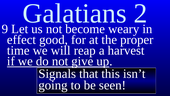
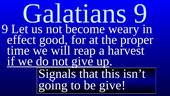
2 at (140, 13): 2 -> 9
be seen: seen -> give
